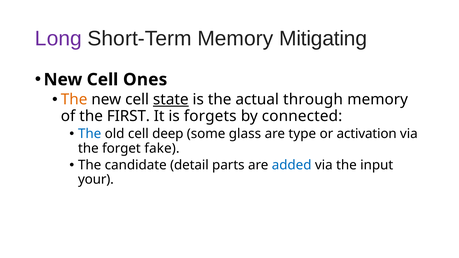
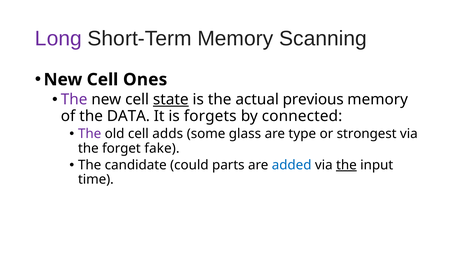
Mitigating: Mitigating -> Scanning
The at (74, 100) colour: orange -> purple
through: through -> previous
FIRST: FIRST -> DATA
The at (90, 134) colour: blue -> purple
deep: deep -> adds
activation: activation -> strongest
detail: detail -> could
the at (346, 165) underline: none -> present
your: your -> time
